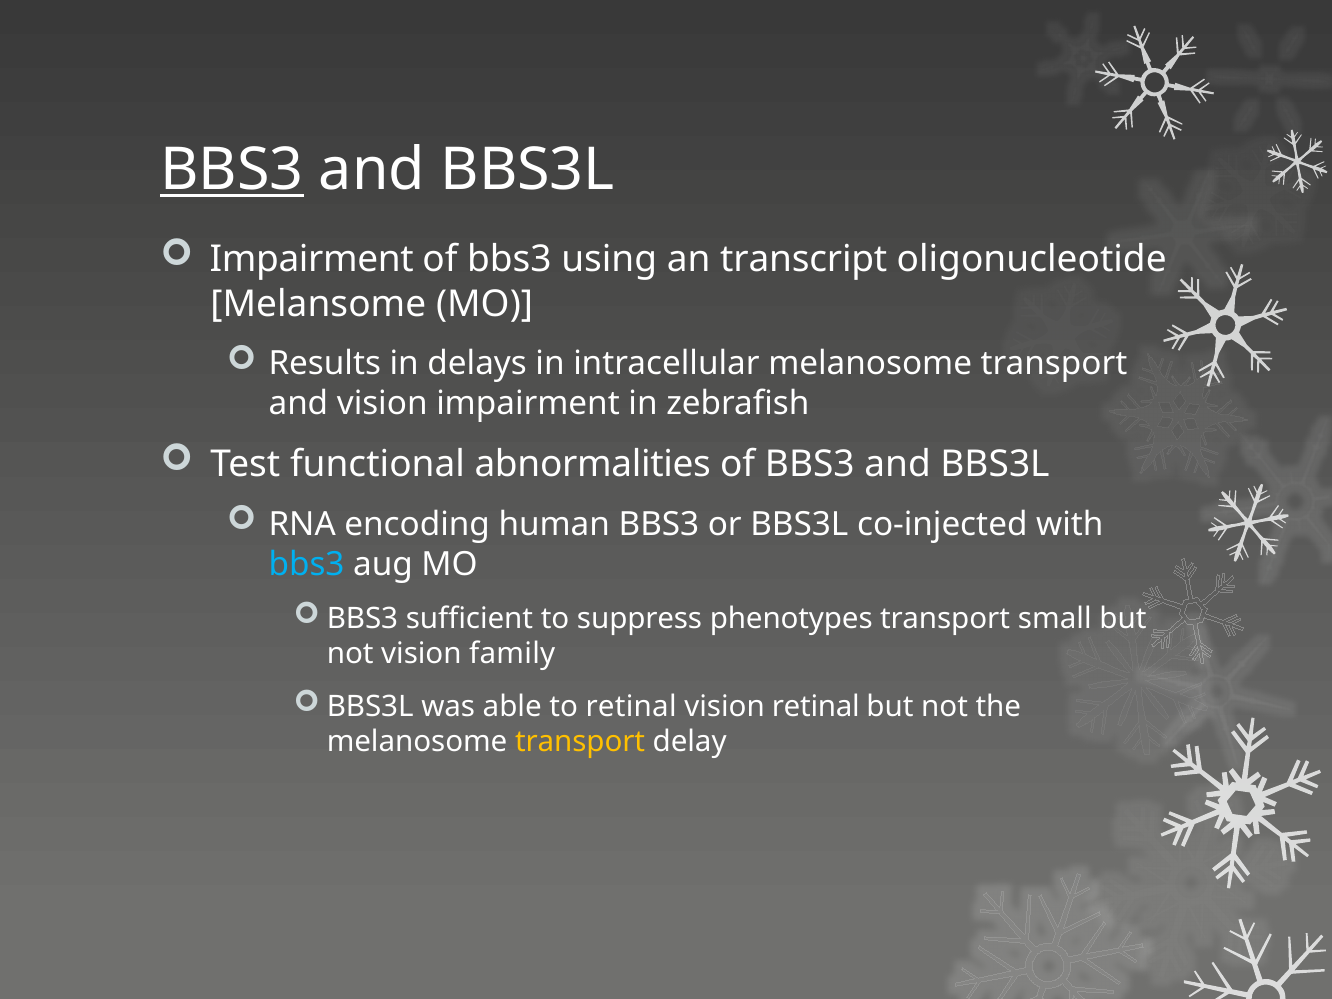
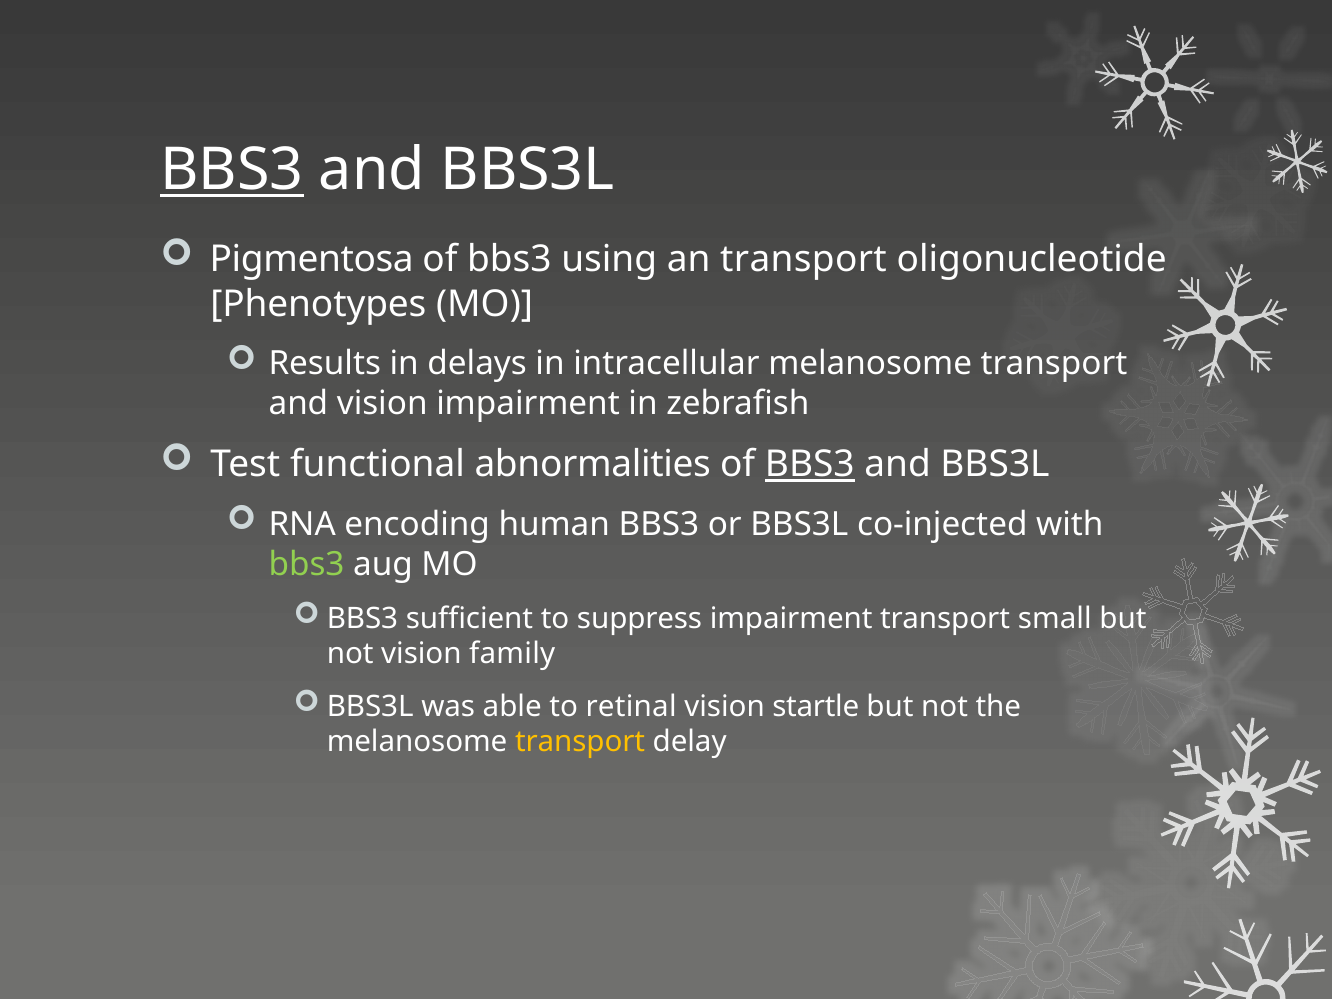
Impairment at (312, 259): Impairment -> Pigmentosa
an transcript: transcript -> transport
Melansome: Melansome -> Phenotypes
BBS3 at (810, 464) underline: none -> present
bbs3 at (307, 564) colour: light blue -> light green
suppress phenotypes: phenotypes -> impairment
vision retinal: retinal -> startle
